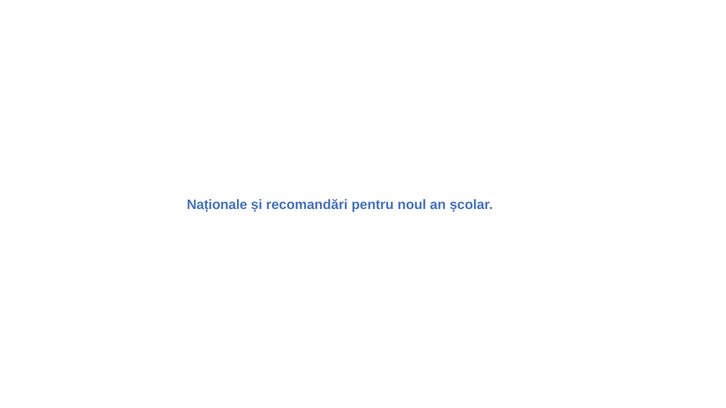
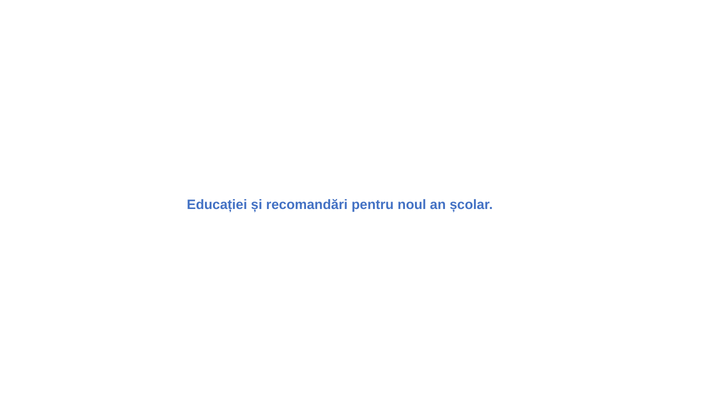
Naționale: Naționale -> Educației
